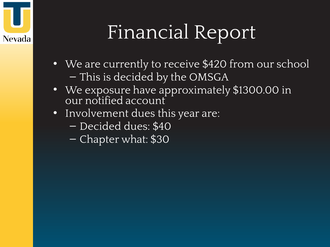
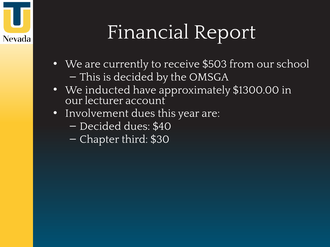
$420: $420 -> $503
exposure: exposure -> inducted
notified: notified -> lecturer
what: what -> third
